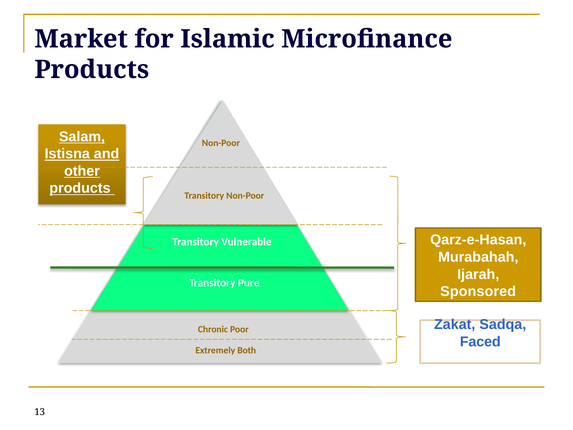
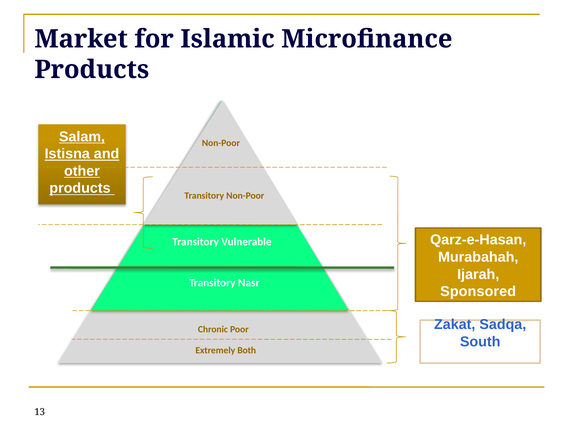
Pure: Pure -> Nasr
Faced: Faced -> South
